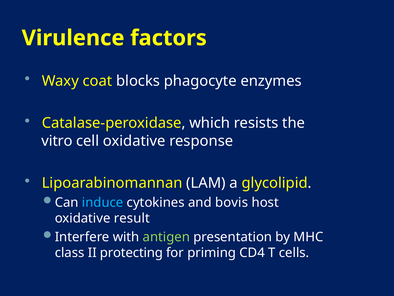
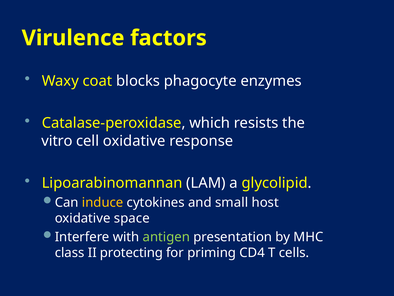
induce colour: light blue -> yellow
bovis: bovis -> small
result: result -> space
